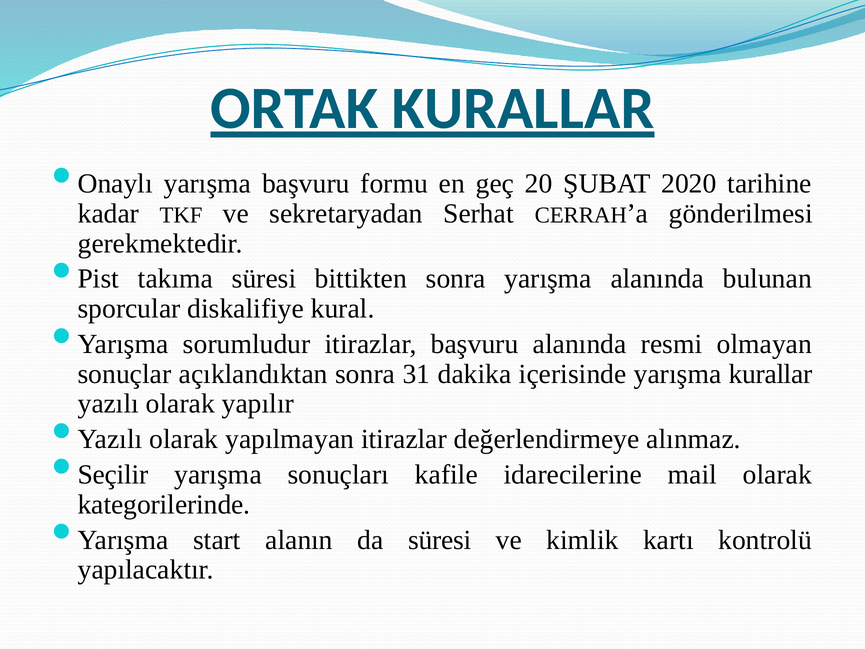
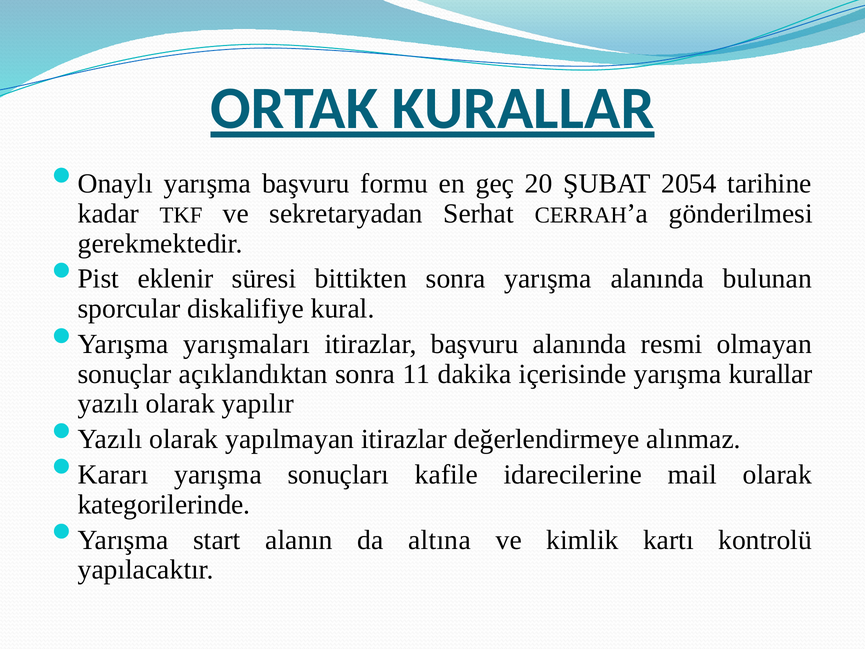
2020: 2020 -> 2054
takıma: takıma -> eklenir
sorumludur: sorumludur -> yarışmaları
31: 31 -> 11
Seçilir: Seçilir -> Kararı
da süresi: süresi -> altına
